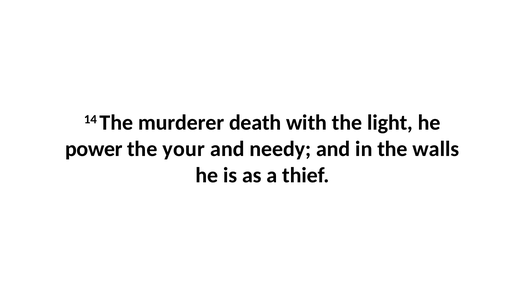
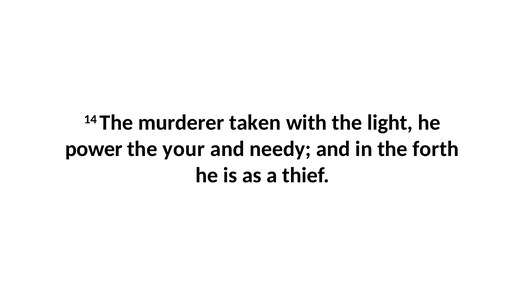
death: death -> taken
walls: walls -> forth
